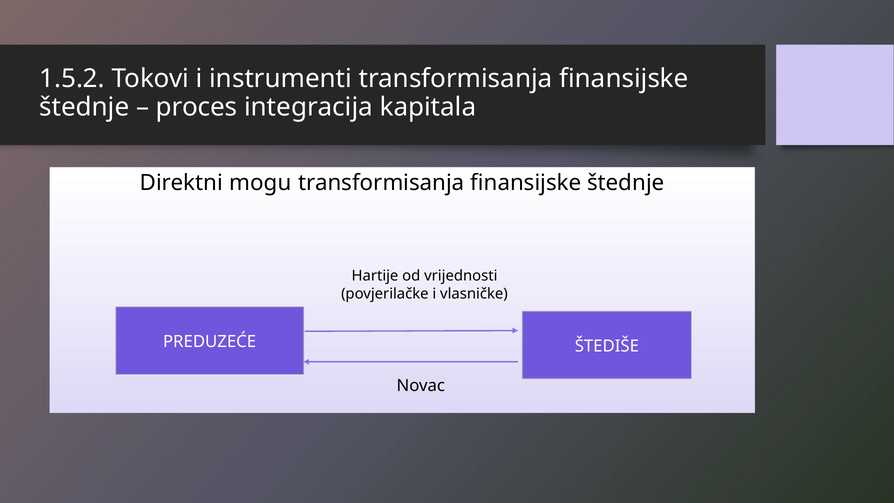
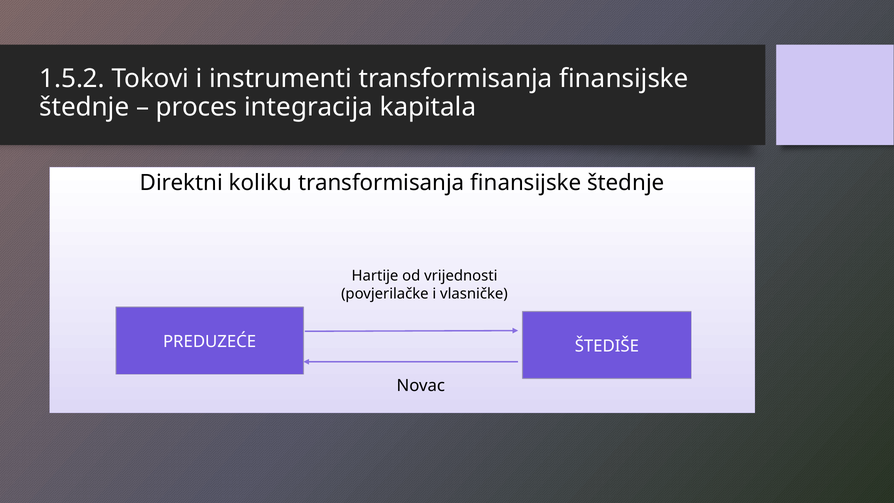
mogu: mogu -> koliku
